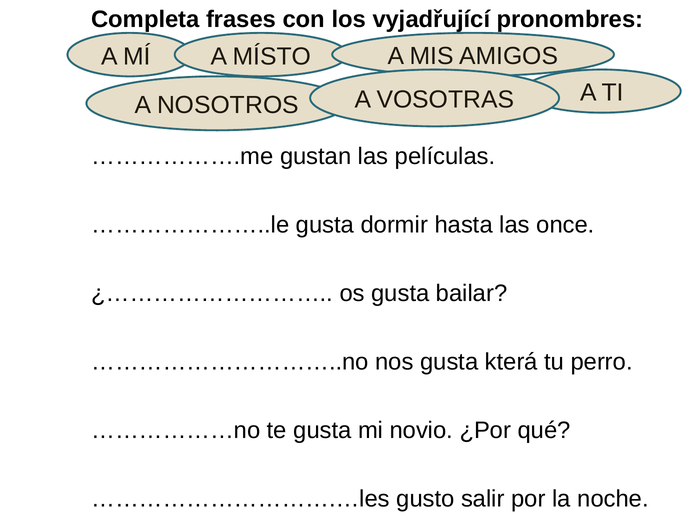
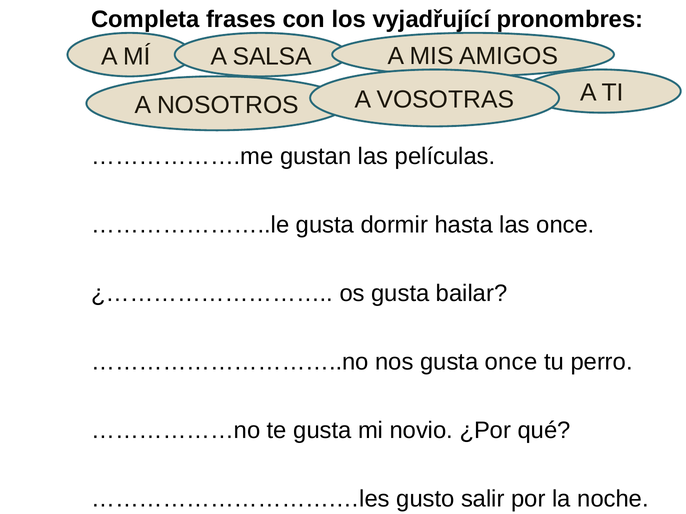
MÍSTO: MÍSTO -> SALSA
gusta která: která -> once
